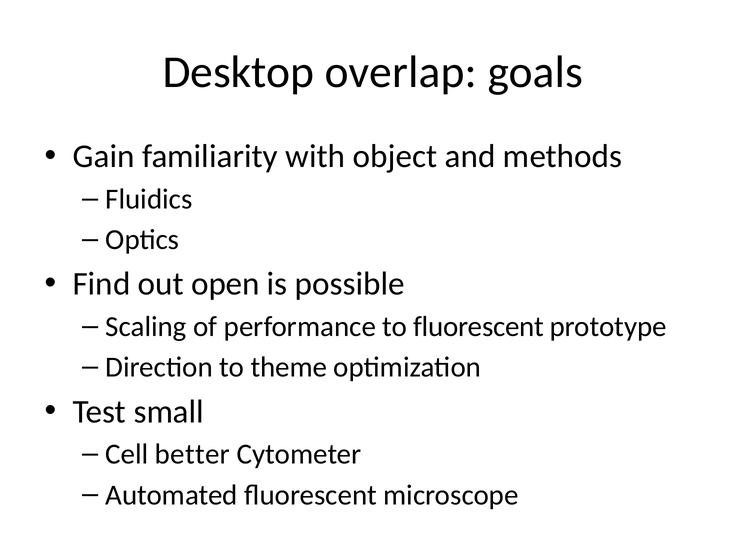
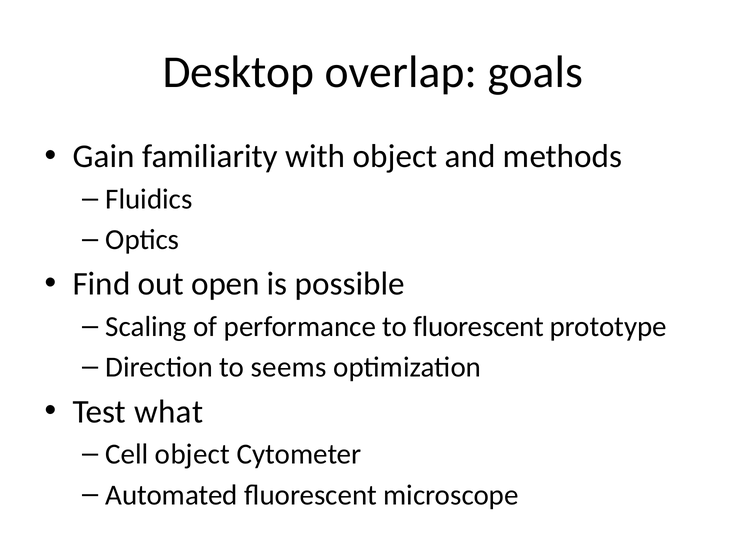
theme: theme -> seems
small: small -> what
Cell better: better -> object
